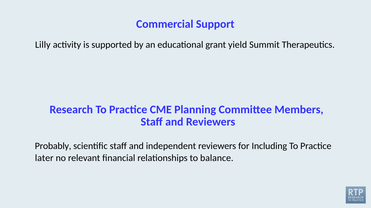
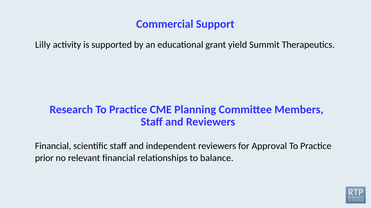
Probably at (53, 146): Probably -> Financial
Including: Including -> Approval
later: later -> prior
